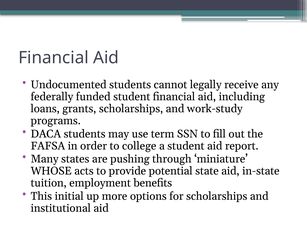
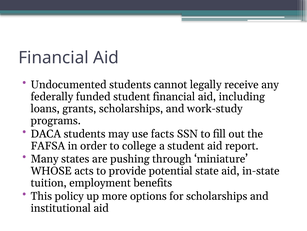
term: term -> facts
initial: initial -> policy
